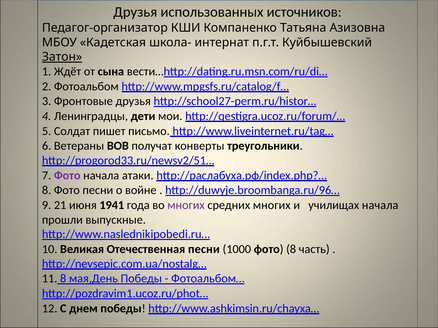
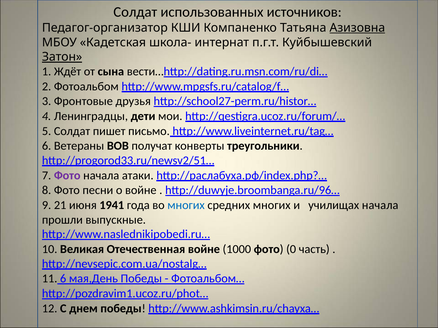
Друзья at (135, 12): Друзья -> Солдат
Азизовна underline: none -> present
многих at (186, 205) colour: purple -> blue
Отечественная песни: песни -> войне
фото 8: 8 -> 0
11 8: 8 -> 6
